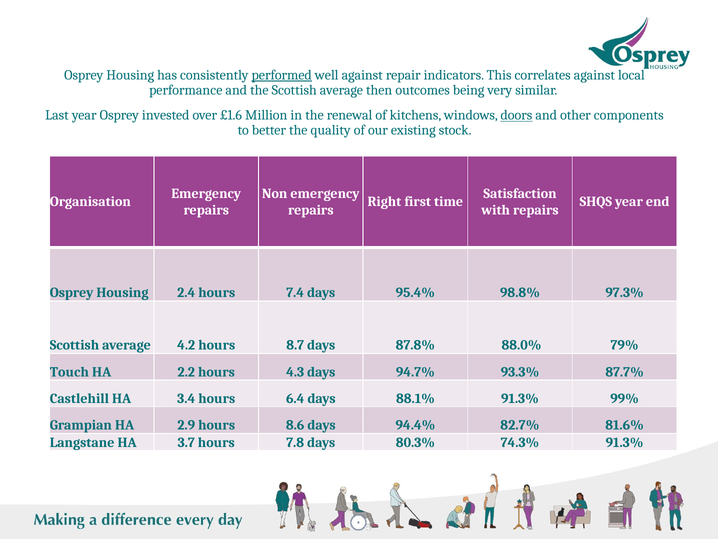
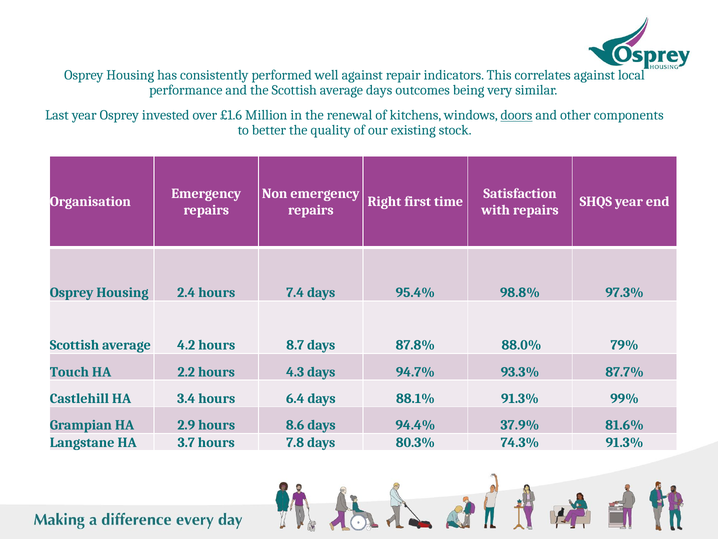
performed underline: present -> none
average then: then -> days
82.7%: 82.7% -> 37.9%
